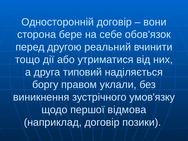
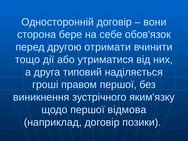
реальний: реальний -> отримати
боргу: боргу -> гроші
правом уклали: уклали -> першої
умов'язку: умов'язку -> яким'язку
